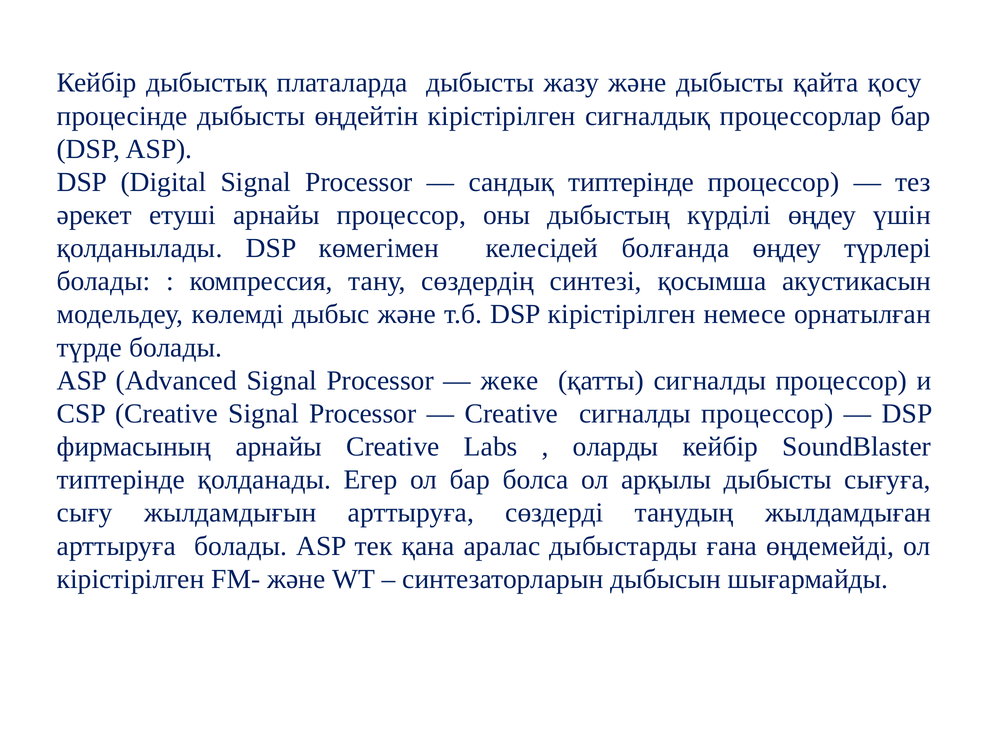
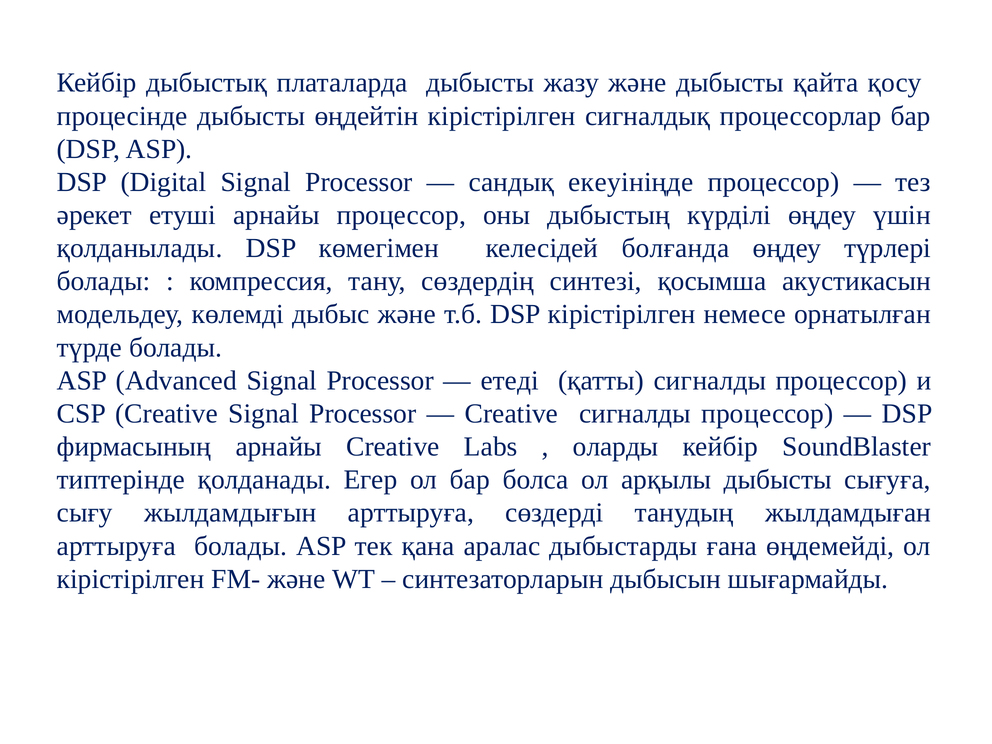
сандық типтерінде: типтерінде -> екеуініңде
жеке: жеке -> етеді
